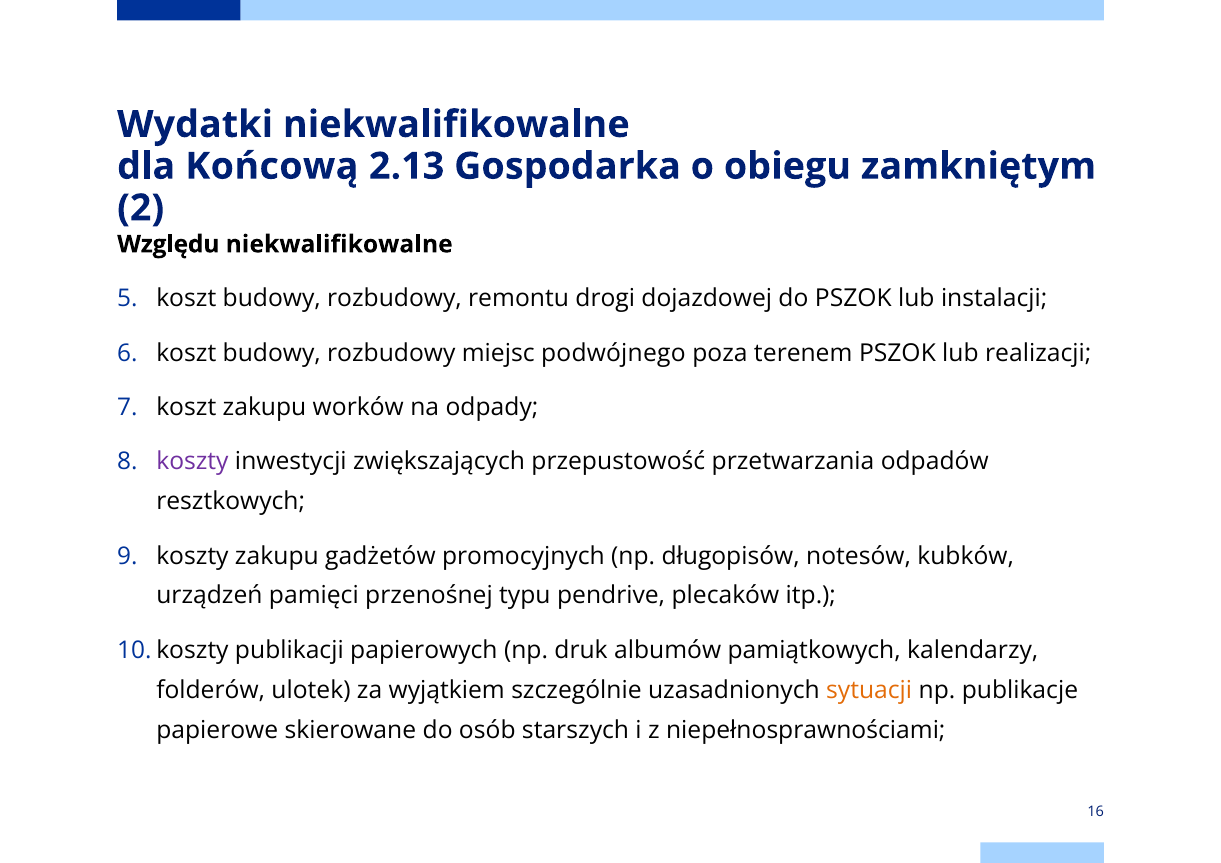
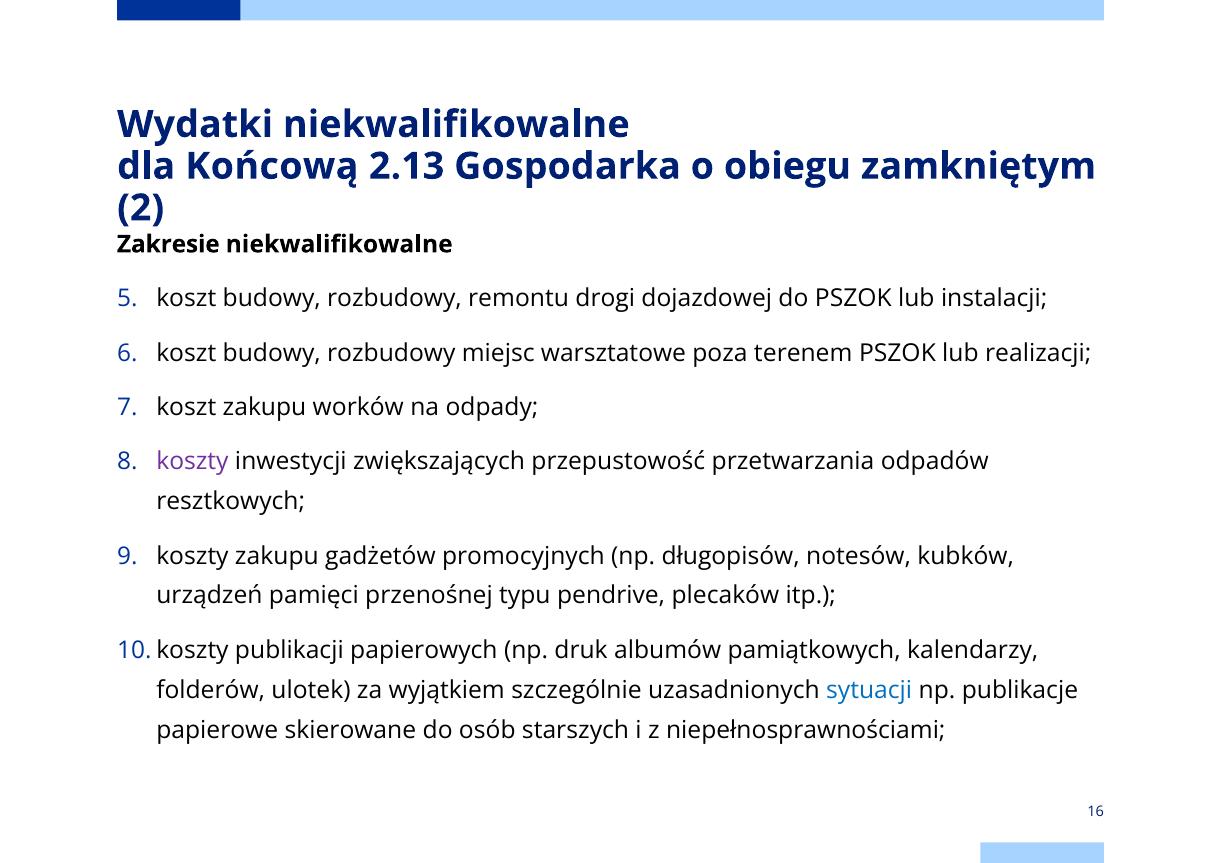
Względu: Względu -> Zakresie
podwójnego: podwójnego -> warsztatowe
sytuacji colour: orange -> blue
